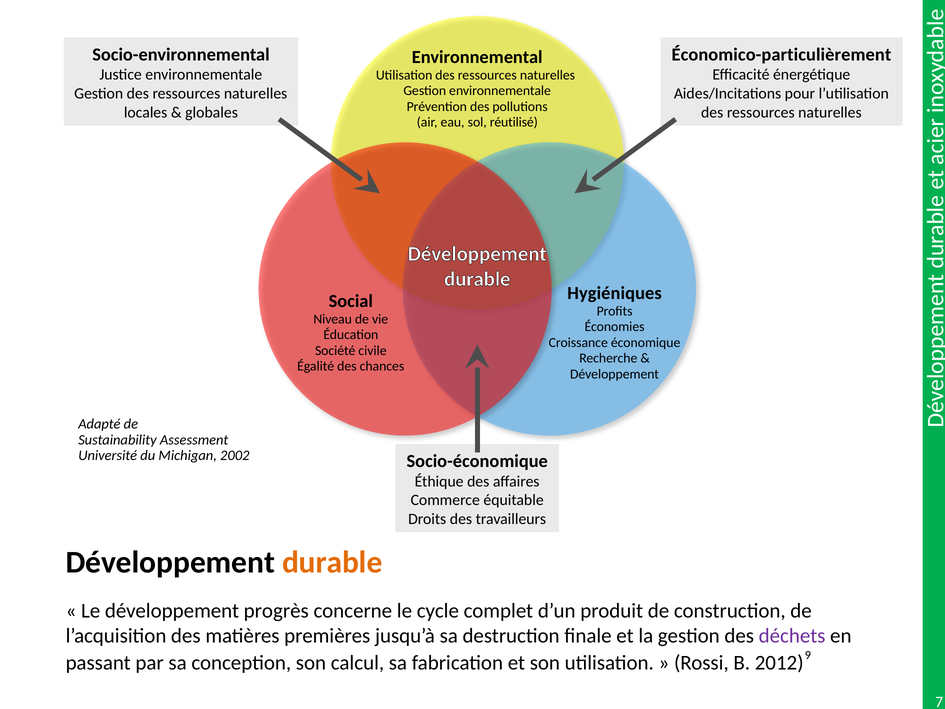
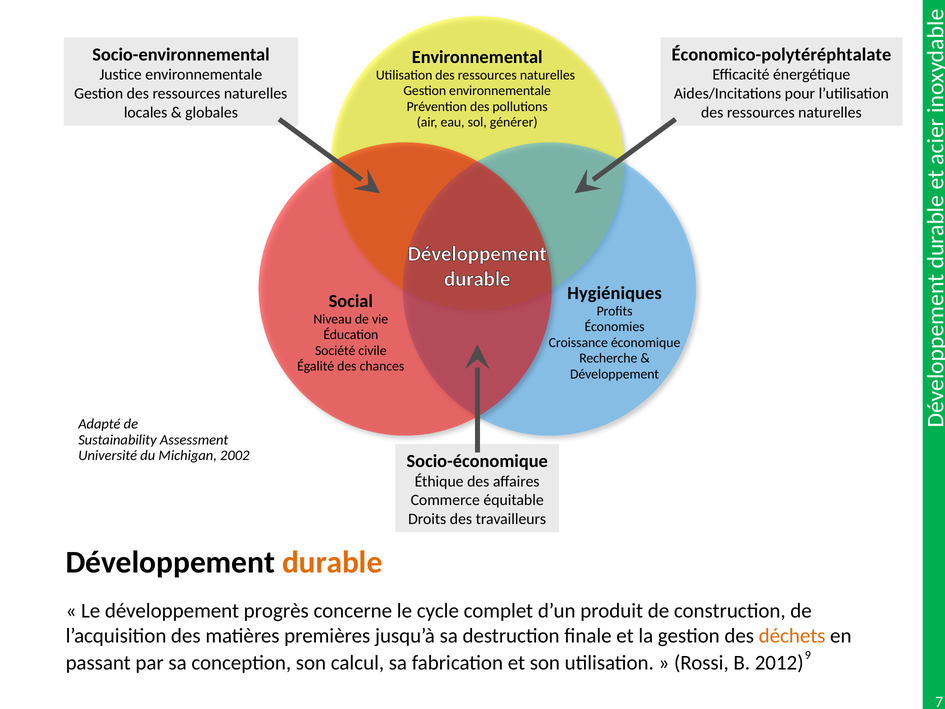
Économico-particulièrement: Économico-particulièrement -> Économico-polytéréphtalate
réutilisé: réutilisé -> générer
déchets colour: purple -> orange
